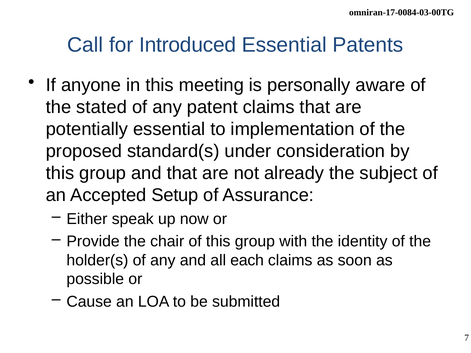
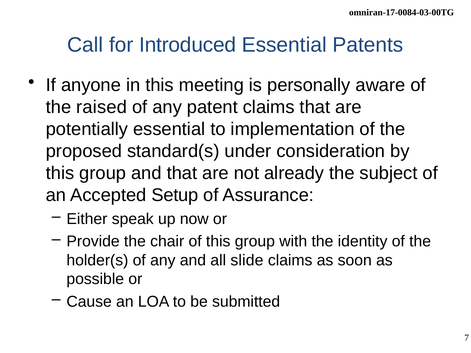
stated: stated -> raised
each: each -> slide
